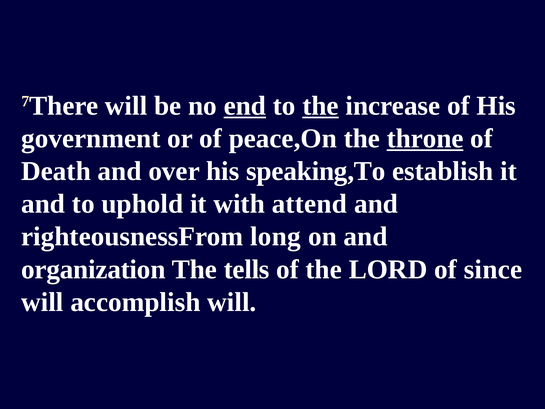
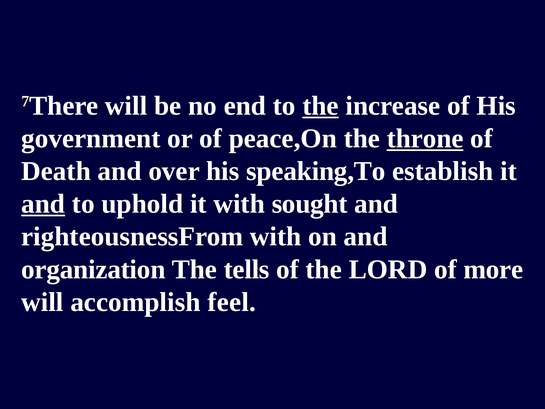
end underline: present -> none
and at (43, 204) underline: none -> present
attend: attend -> sought
righteousnessFrom long: long -> with
since: since -> more
accomplish will: will -> feel
